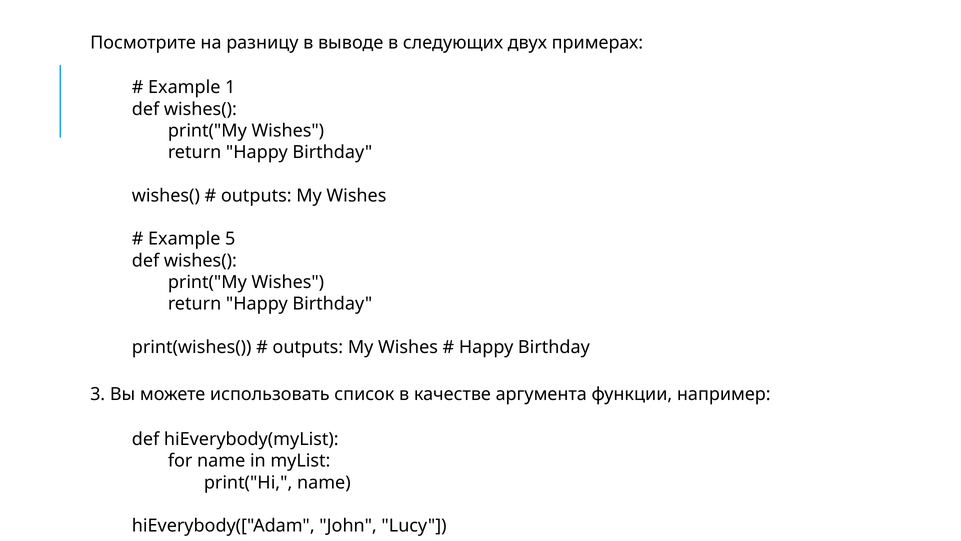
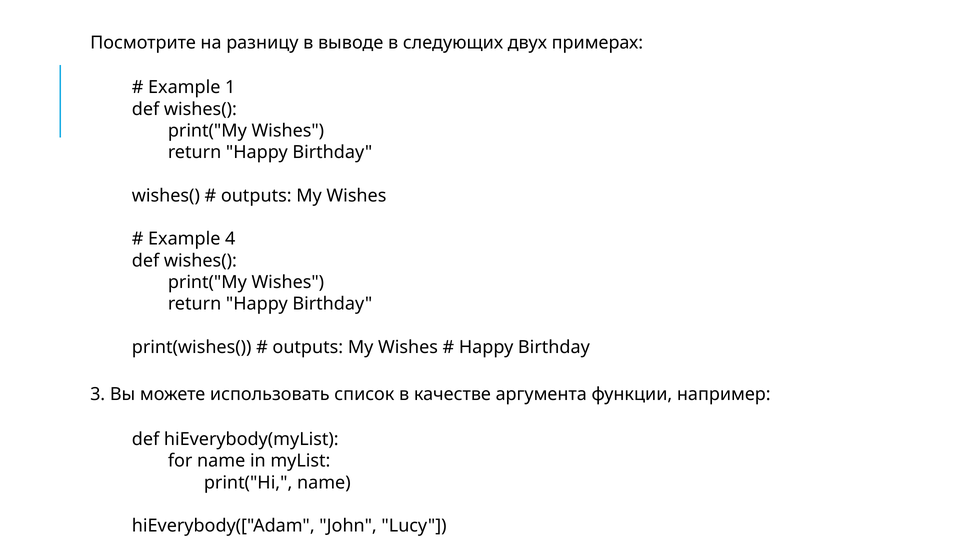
5: 5 -> 4
